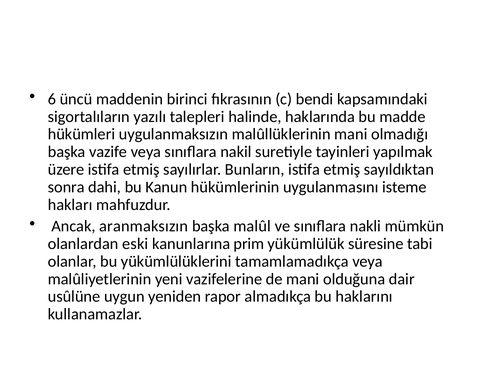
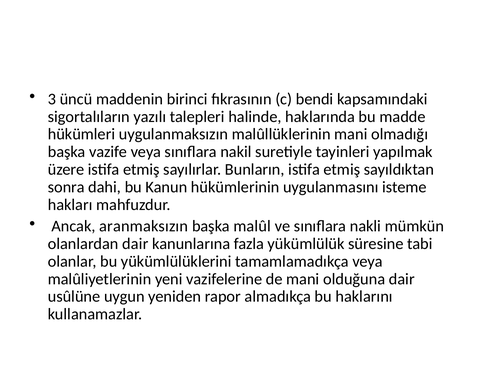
6: 6 -> 3
olanlardan eski: eski -> dair
prim: prim -> fazla
